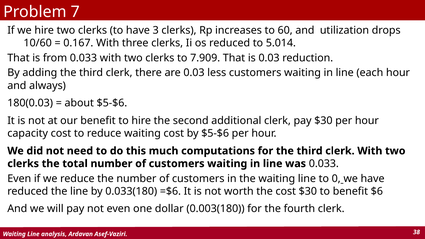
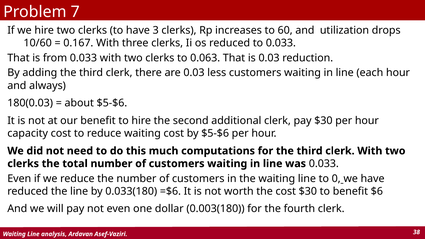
to 5.014: 5.014 -> 0.033
7.909: 7.909 -> 0.063
